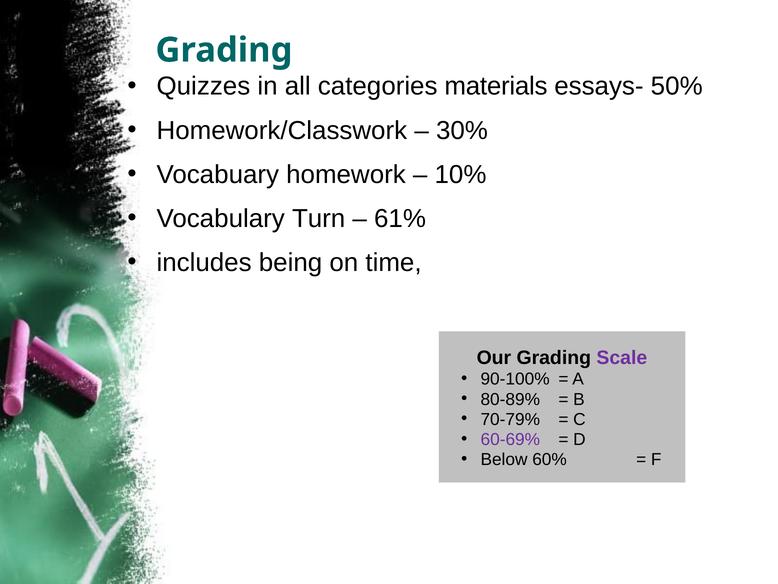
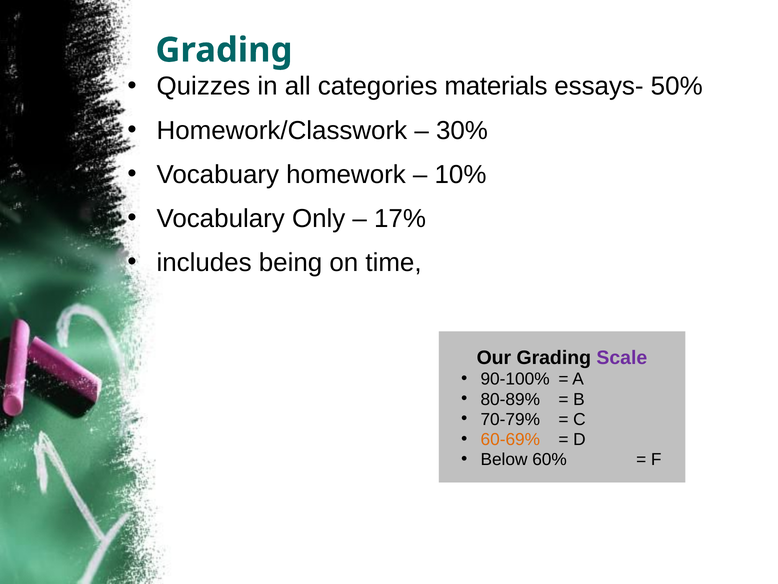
Turn: Turn -> Only
61%: 61% -> 17%
60-69% colour: purple -> orange
